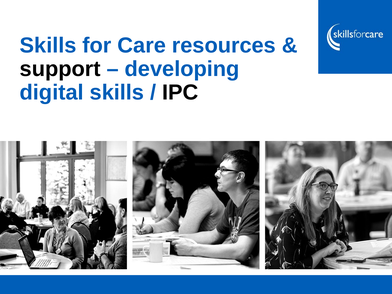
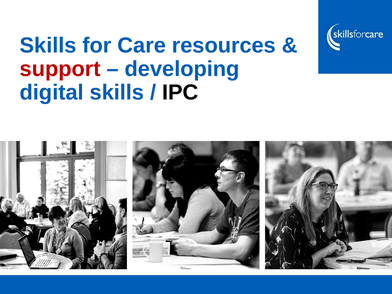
support colour: black -> red
